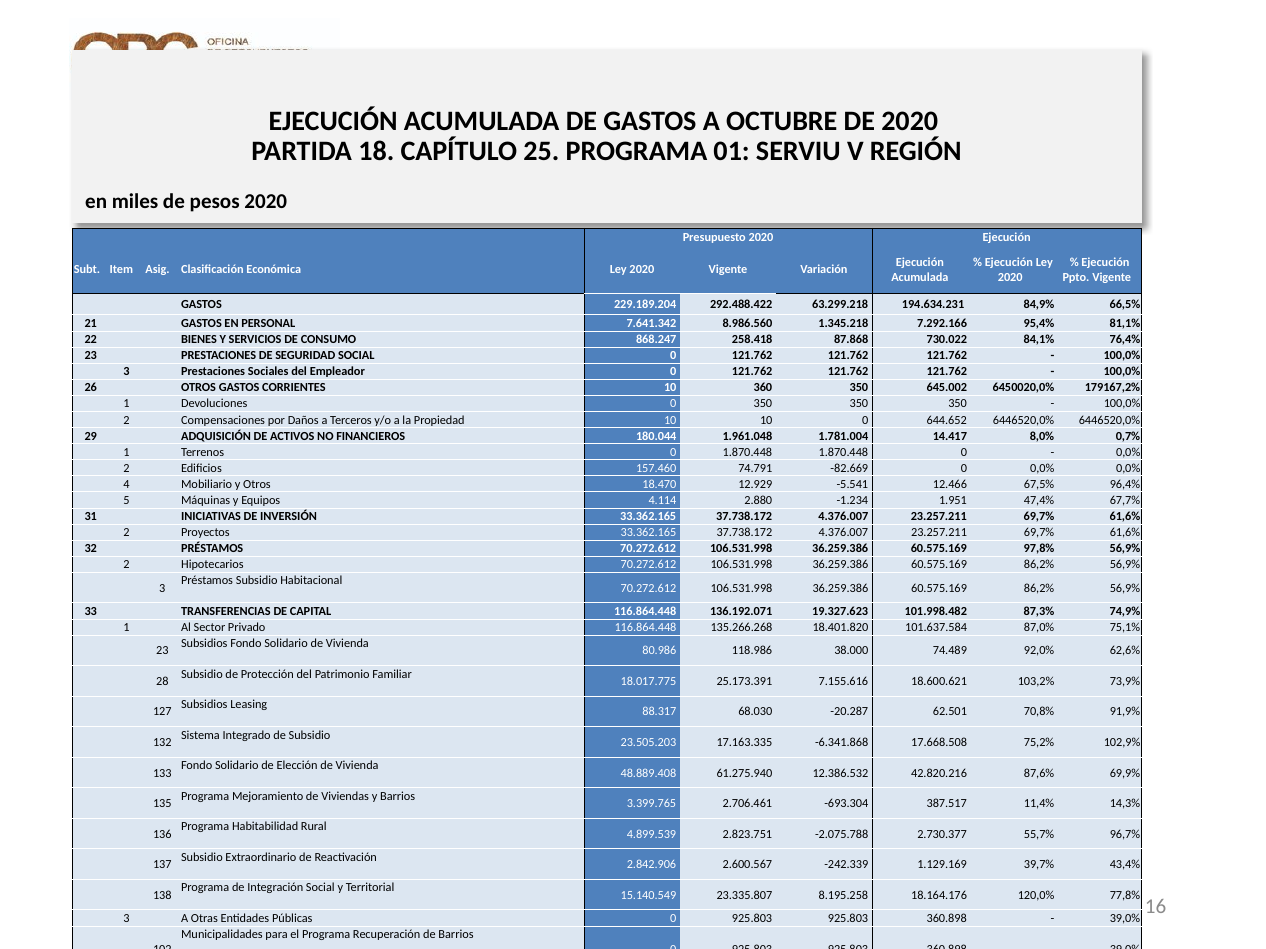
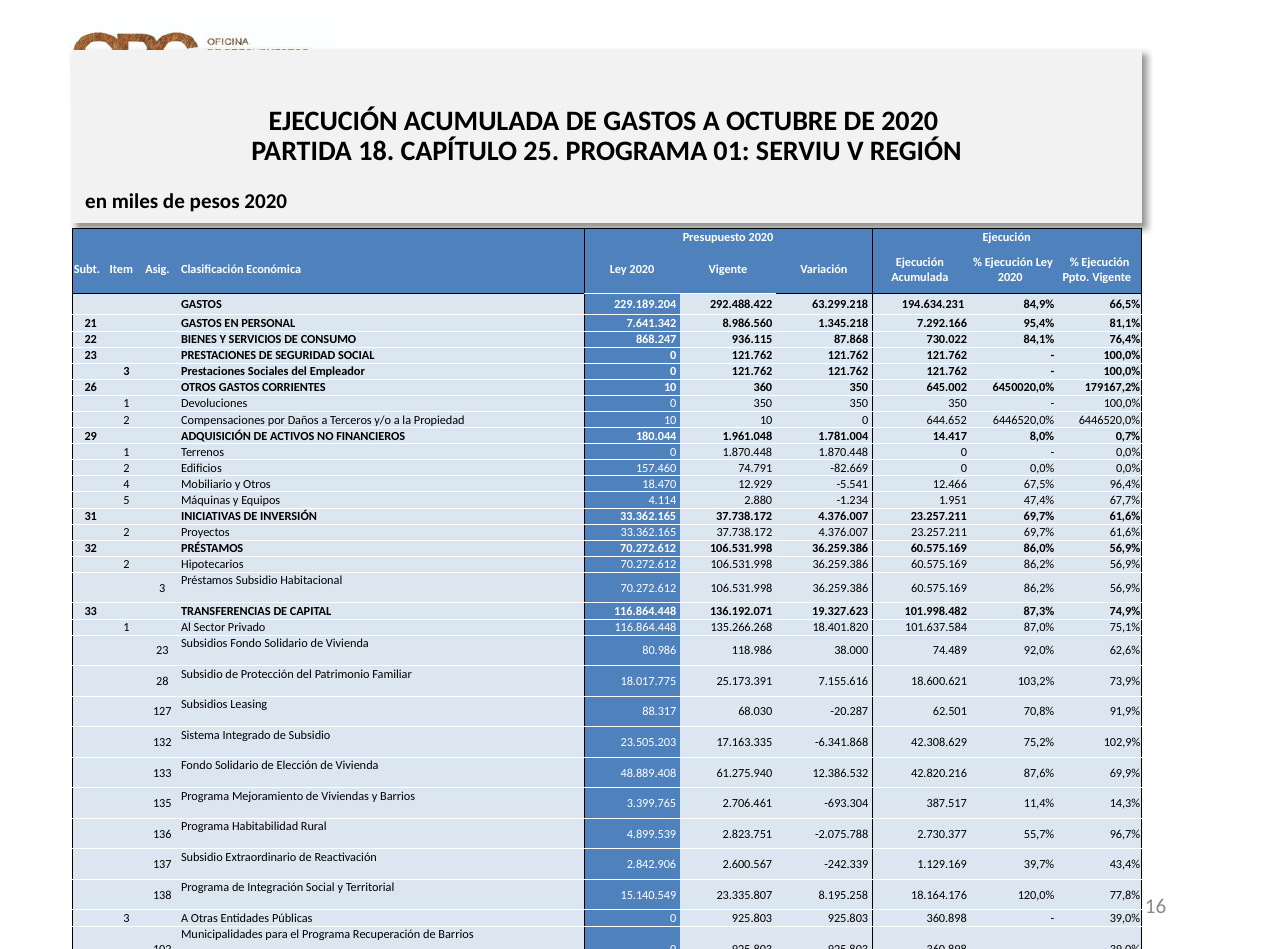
258.418: 258.418 -> 936.115
97,8%: 97,8% -> 86,0%
17.668.508: 17.668.508 -> 42.308.629
